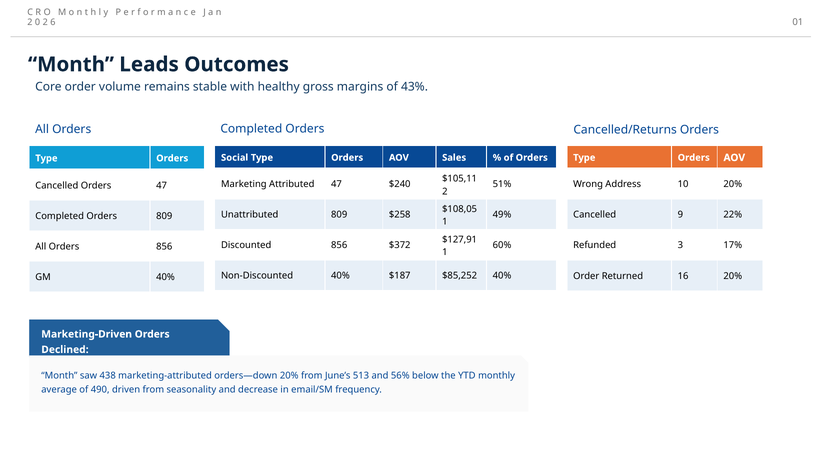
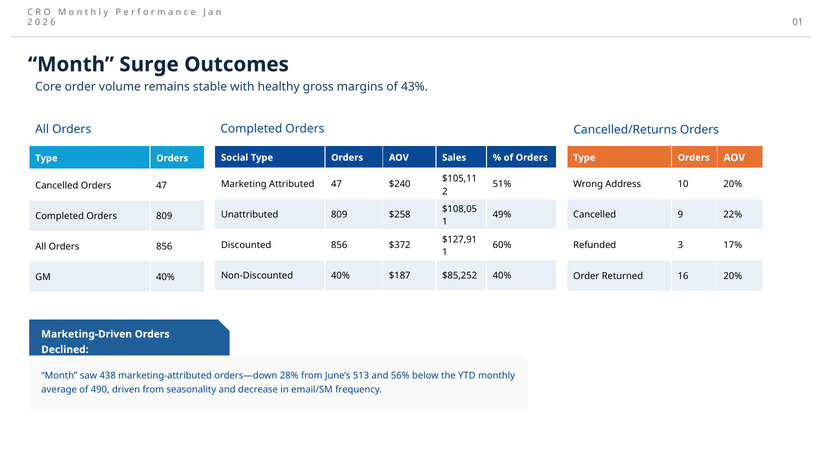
Leads: Leads -> Surge
orders—down 20%: 20% -> 28%
